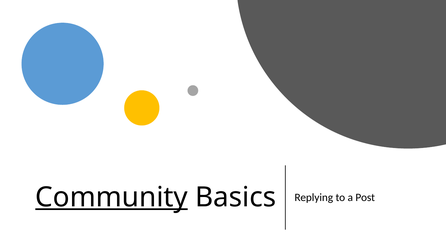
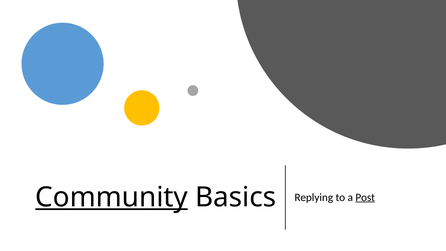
Post underline: none -> present
